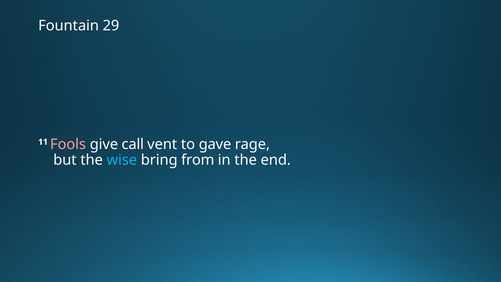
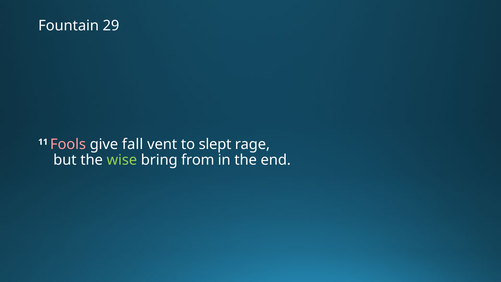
call: call -> fall
gave: gave -> slept
wise colour: light blue -> light green
